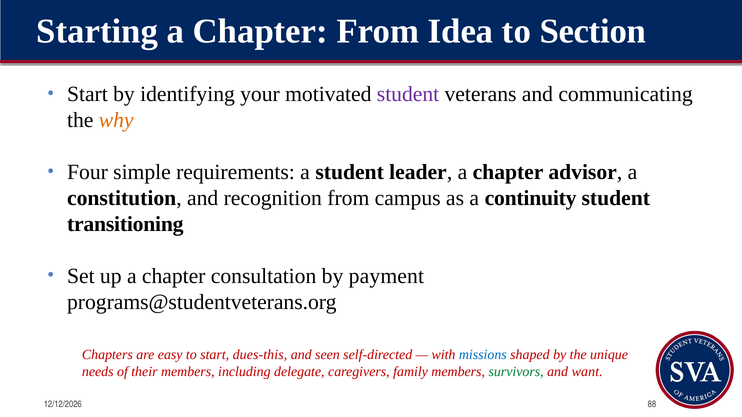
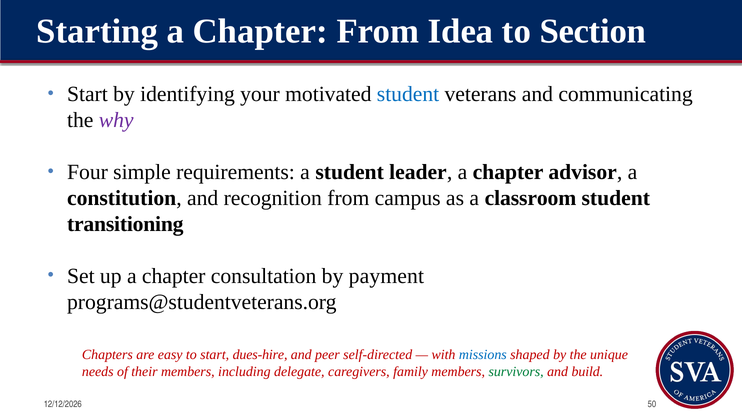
student at (408, 94) colour: purple -> blue
why colour: orange -> purple
continuity: continuity -> classroom
dues-this: dues-this -> dues-hire
seen: seen -> peer
want: want -> build
88: 88 -> 50
